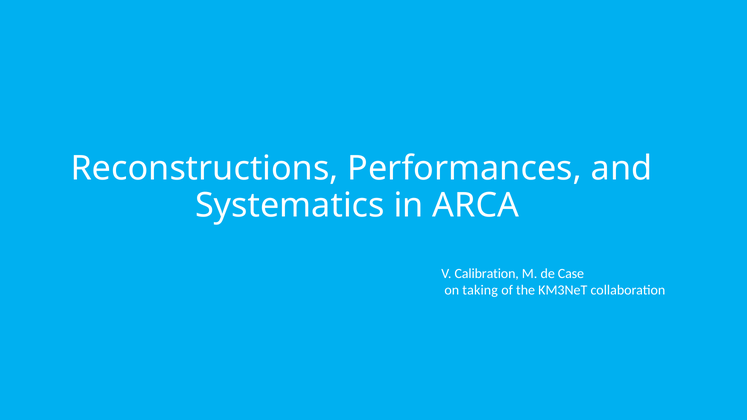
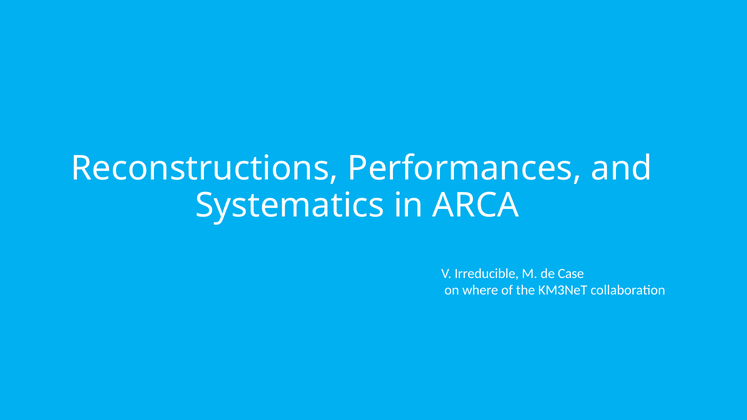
Calibration: Calibration -> Irreducible
taking: taking -> where
